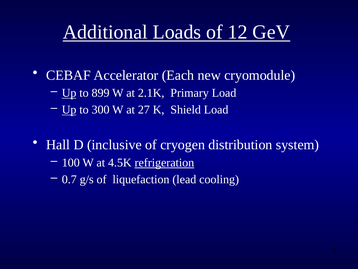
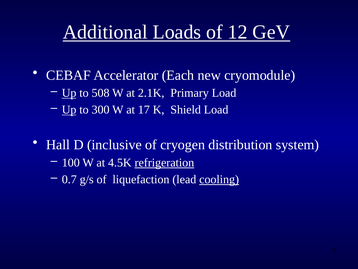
899: 899 -> 508
27: 27 -> 17
cooling underline: none -> present
